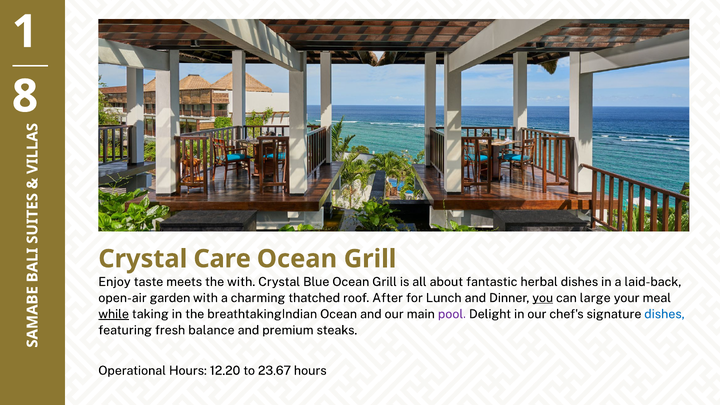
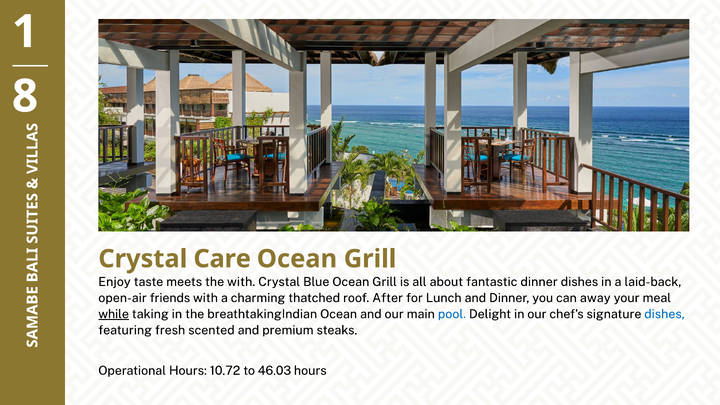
fantastic herbal: herbal -> dinner
garden: garden -> friends
you underline: present -> none
large: large -> away
pool colour: purple -> blue
balance: balance -> scented
12.20: 12.20 -> 10.72
23.67: 23.67 -> 46.03
